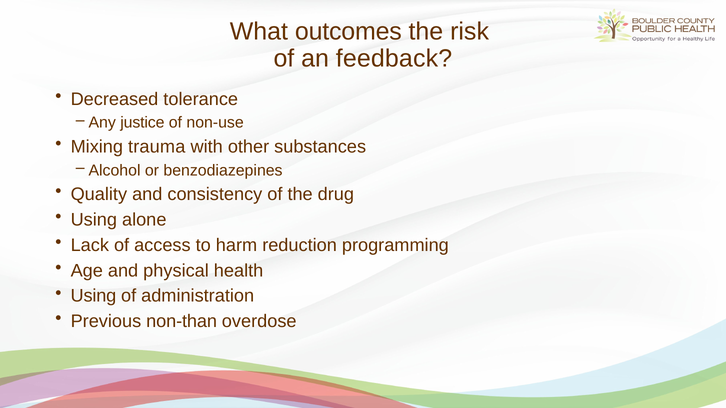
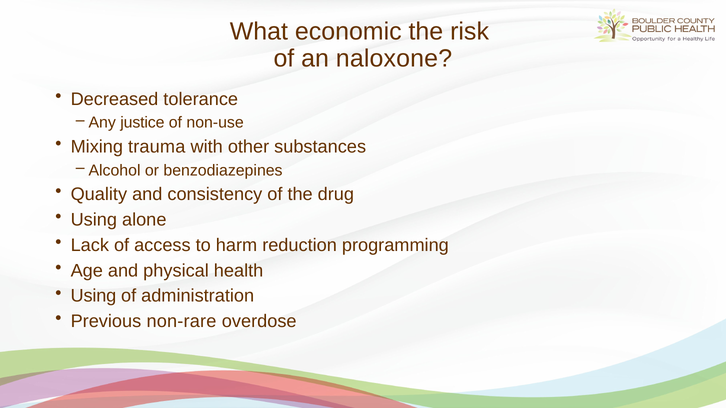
outcomes: outcomes -> economic
feedback: feedback -> naloxone
non-than: non-than -> non-rare
